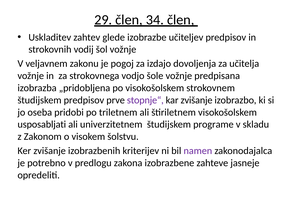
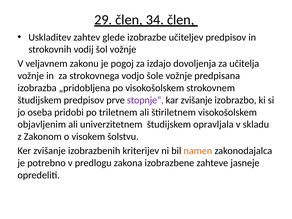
usposabljati: usposabljati -> objavljenim
programe: programe -> opravljala
namen colour: purple -> orange
